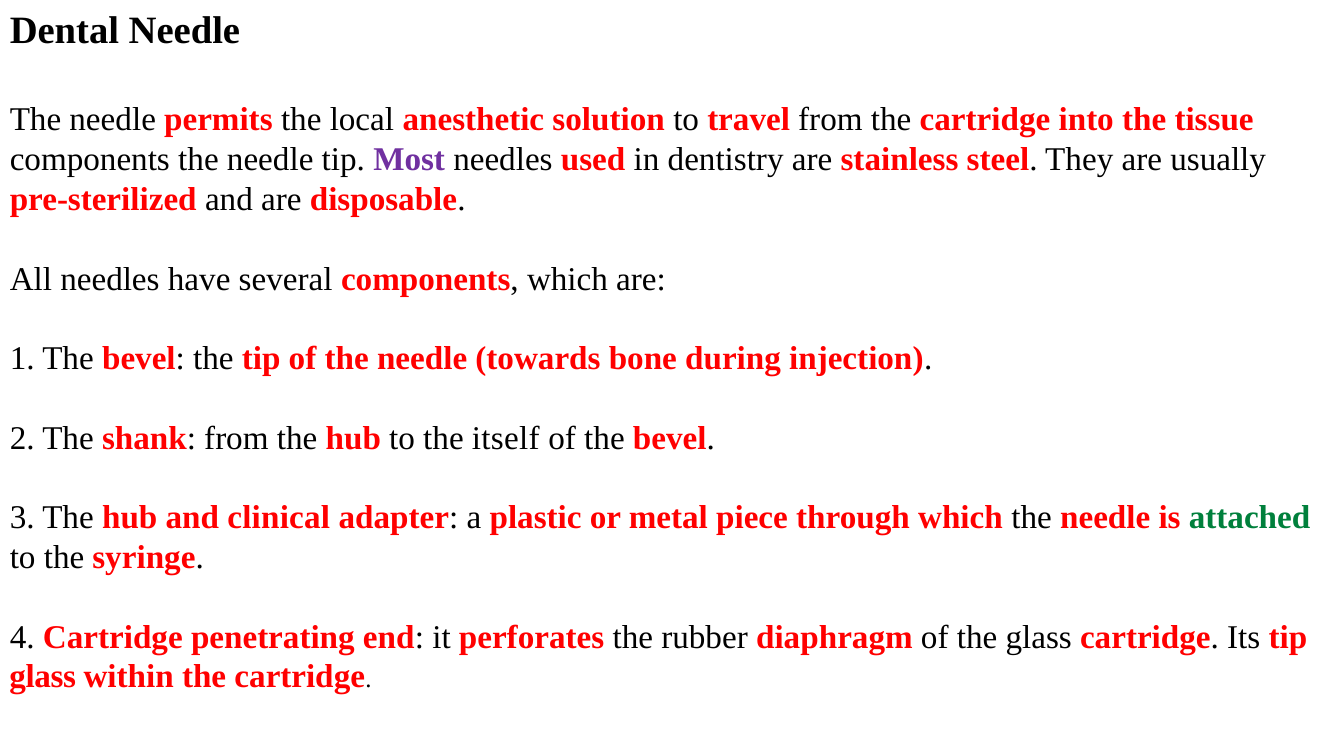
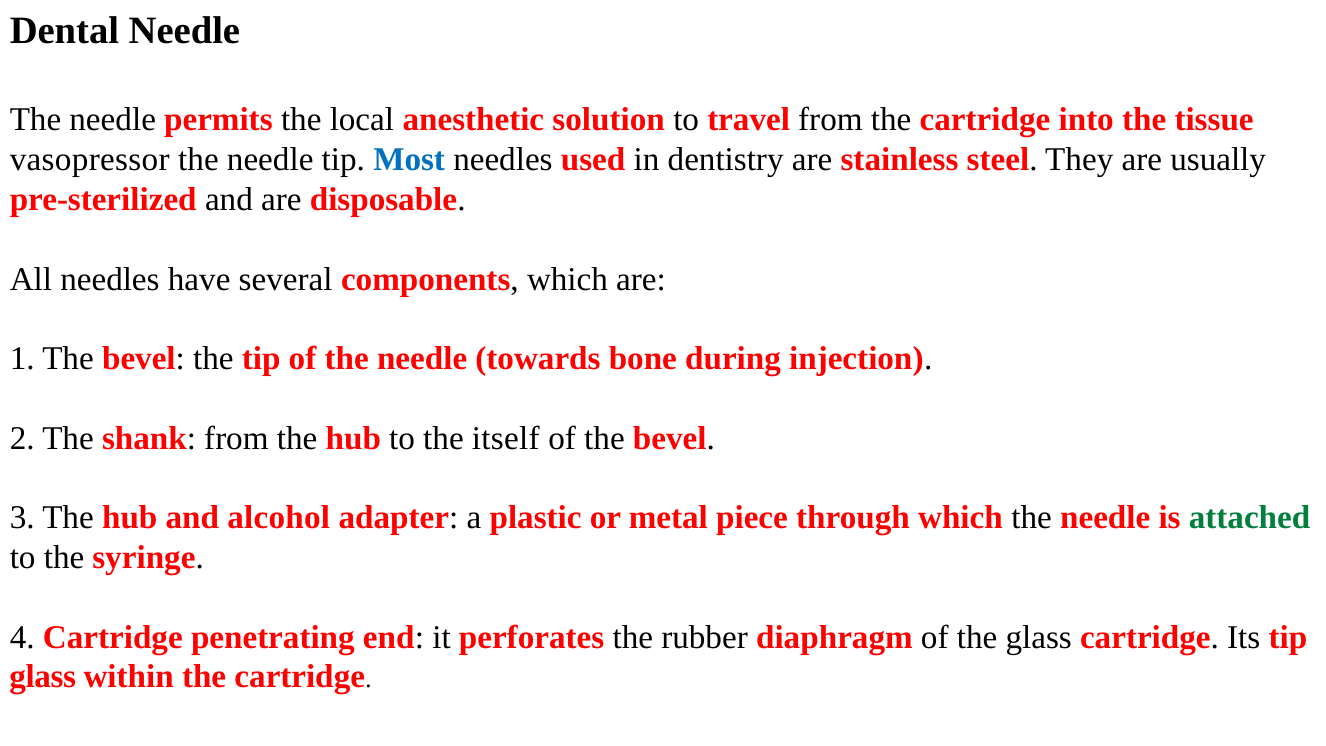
components at (90, 160): components -> vasopressor
Most colour: purple -> blue
clinical: clinical -> alcohol
